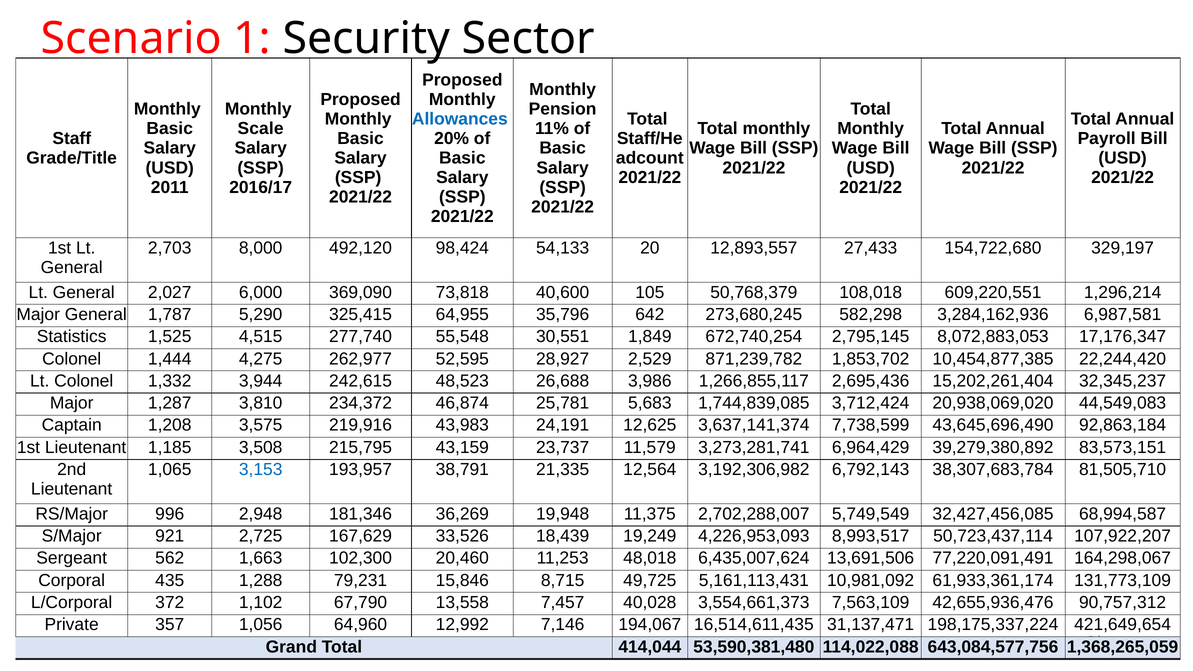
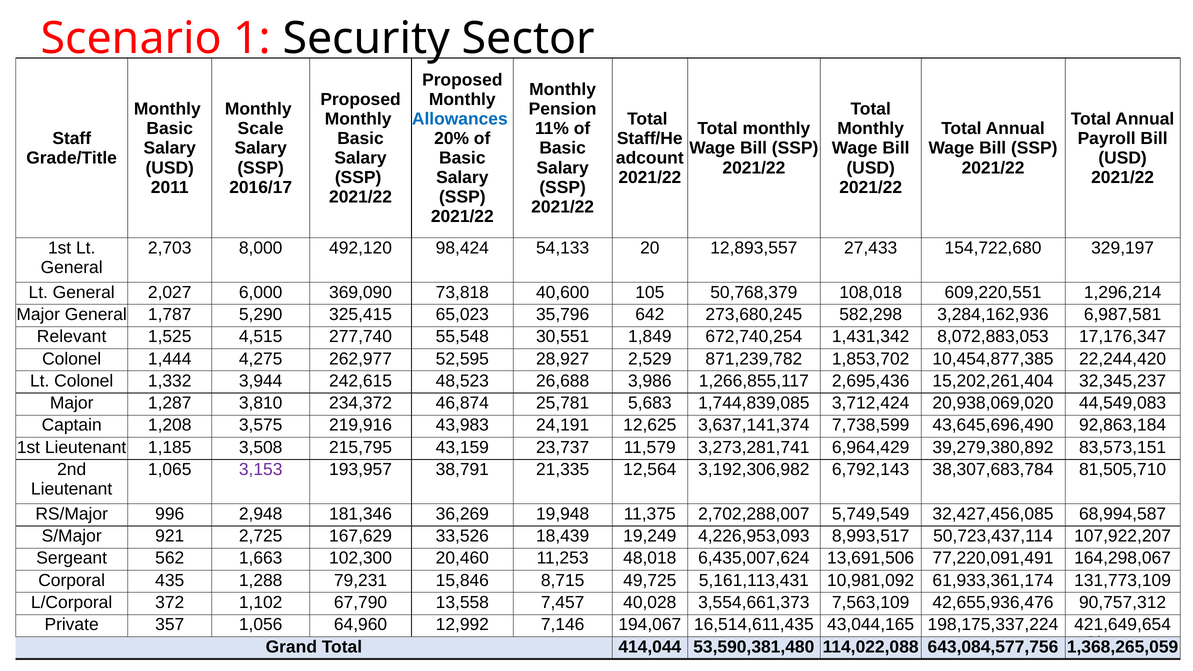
64,955: 64,955 -> 65,023
Statistics: Statistics -> Relevant
2,795,145: 2,795,145 -> 1,431,342
3,153 colour: blue -> purple
31,137,471: 31,137,471 -> 43,044,165
